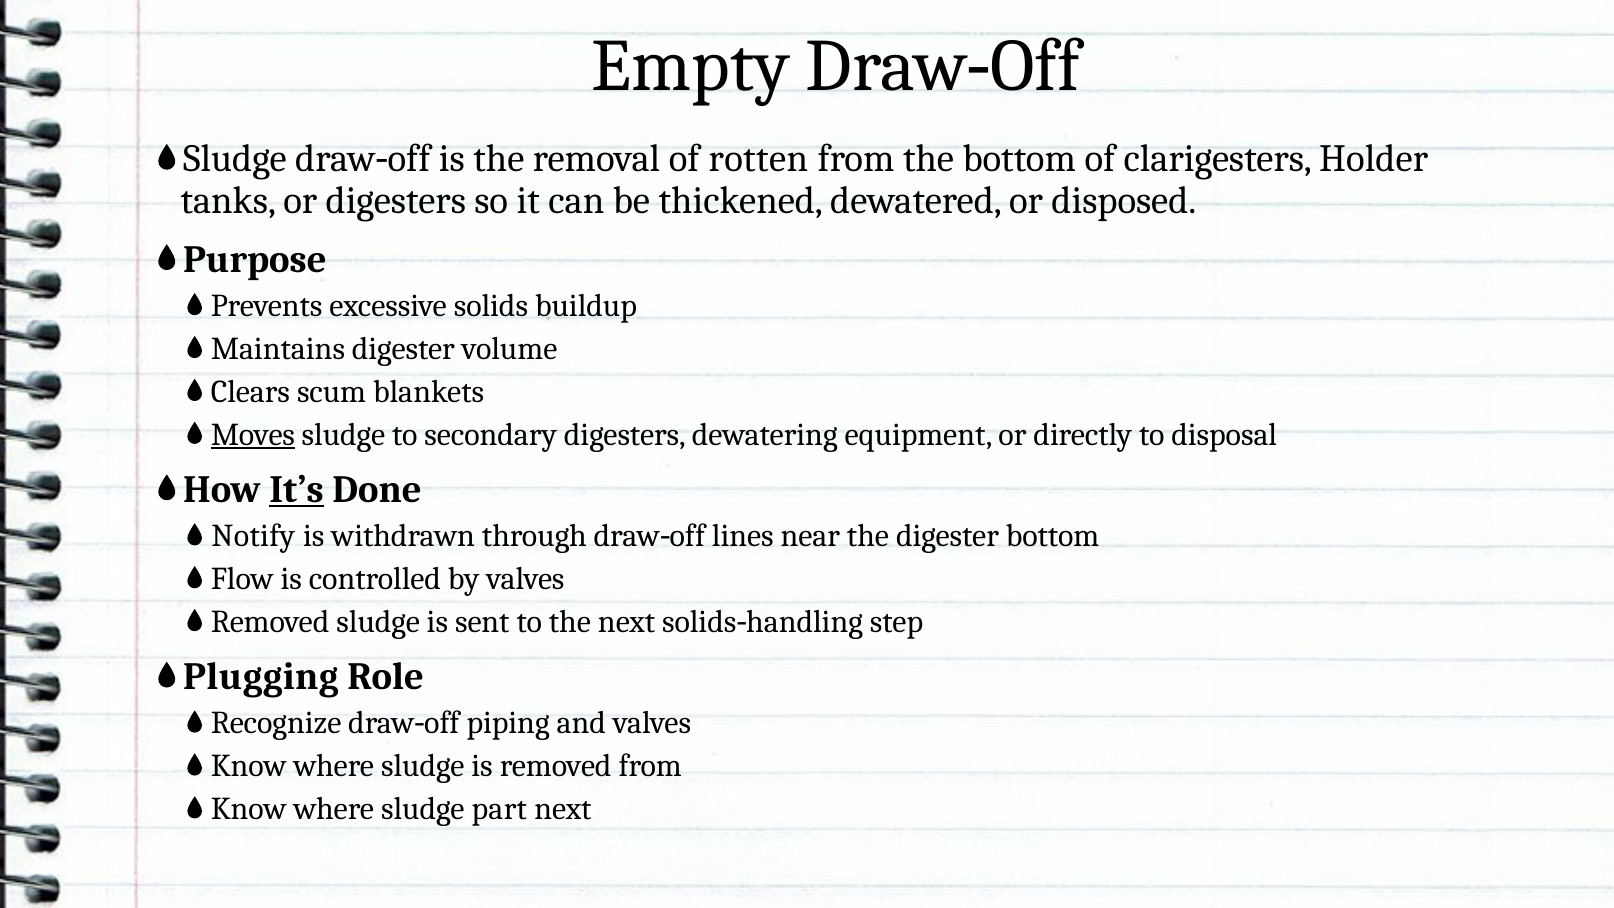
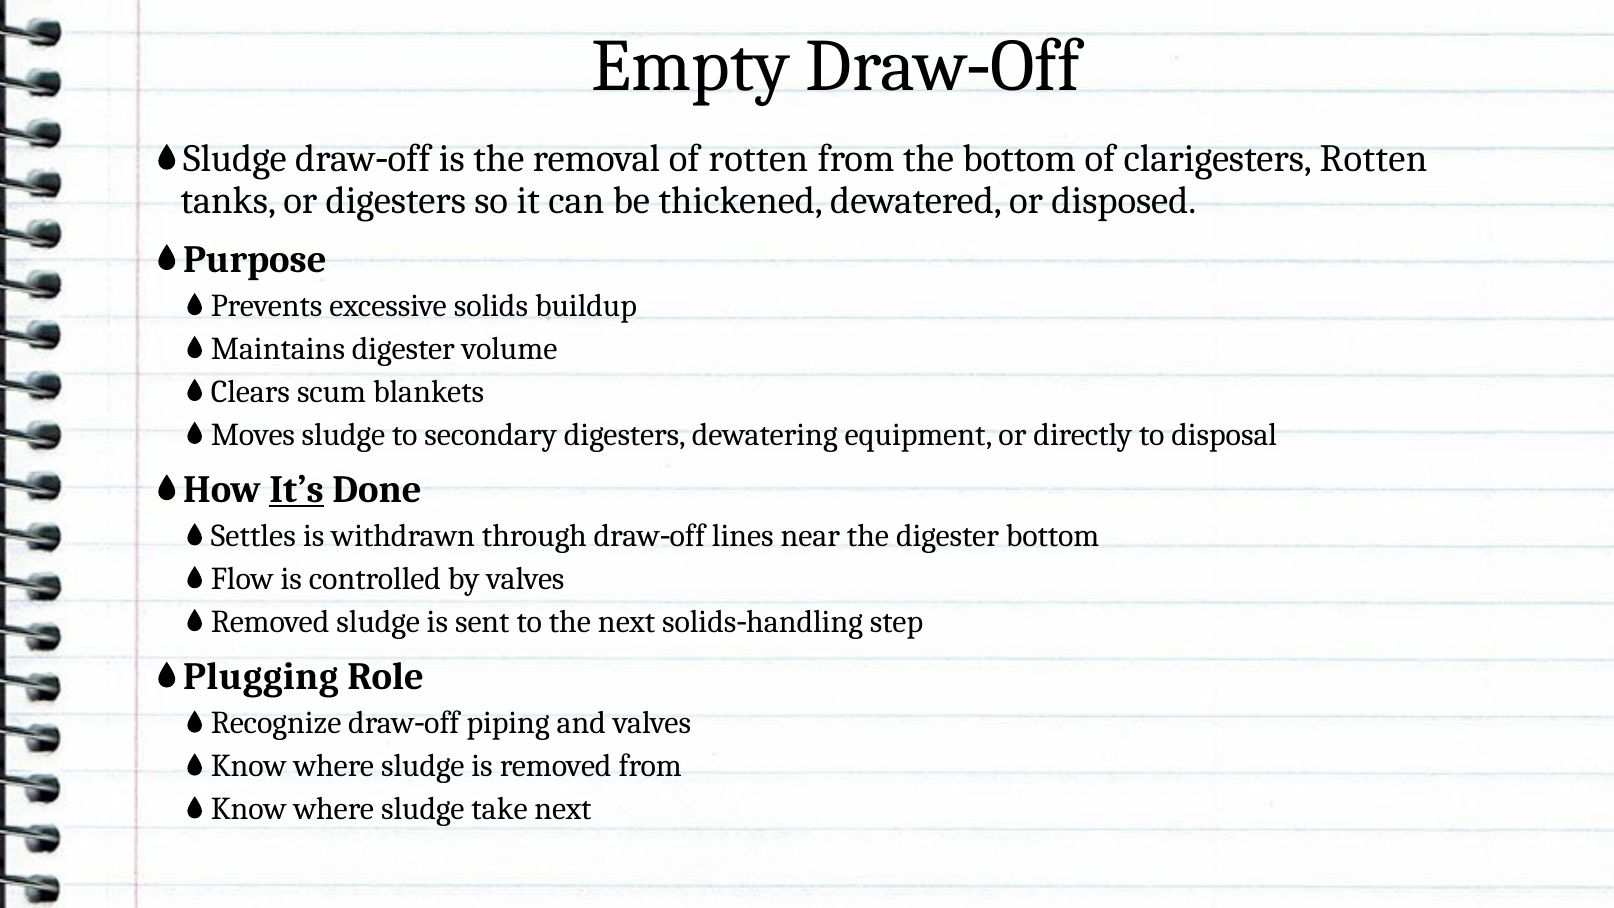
clarigesters Holder: Holder -> Rotten
Moves underline: present -> none
Notify: Notify -> Settles
part: part -> take
